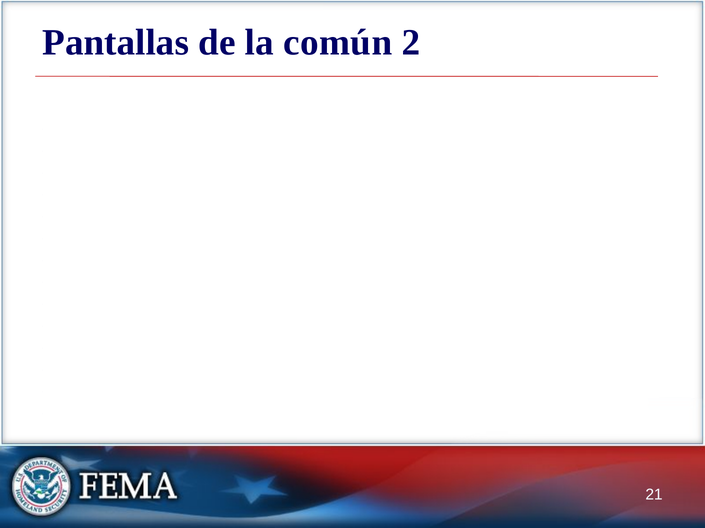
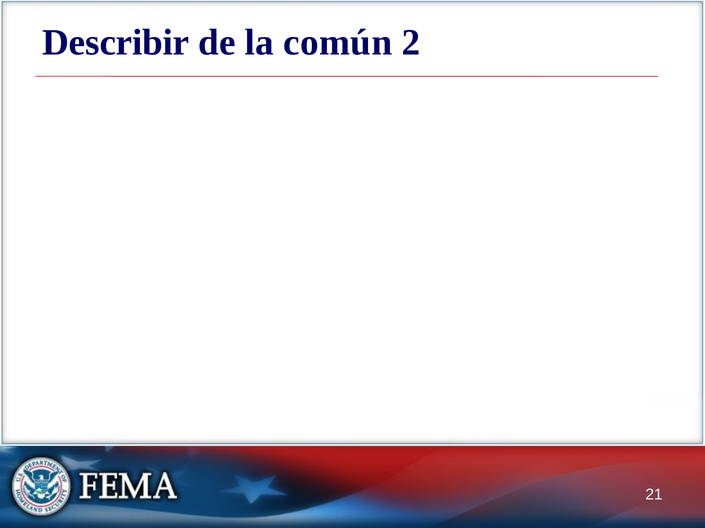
Pantallas: Pantallas -> Describir
